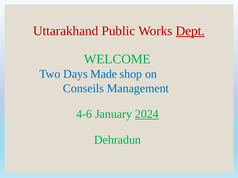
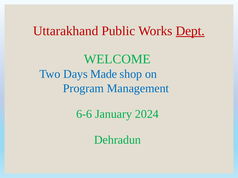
Conseils: Conseils -> Program
4-6: 4-6 -> 6-6
2024 underline: present -> none
